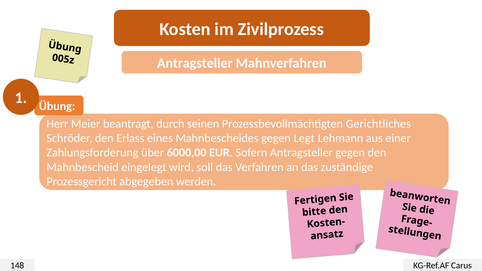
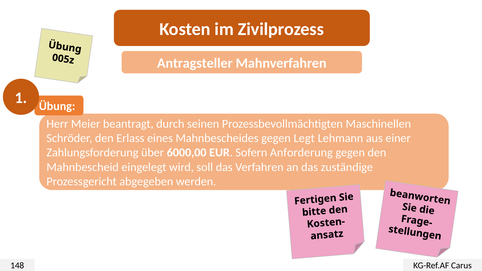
Gerichtliches: Gerichtliches -> Maschinellen
Sofern Antragsteller: Antragsteller -> Anforderung
